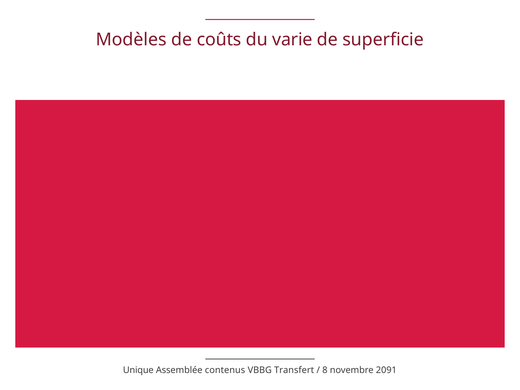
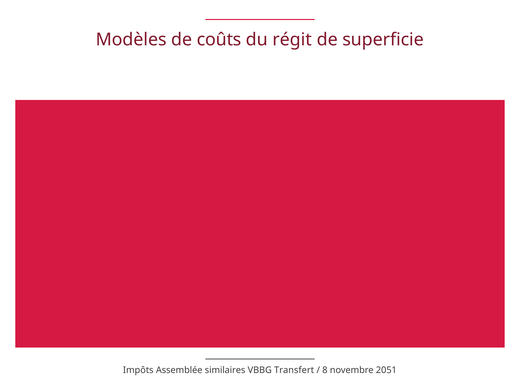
varie: varie -> régit
Unique: Unique -> Impôts
contenus: contenus -> similaires
2091: 2091 -> 2051
